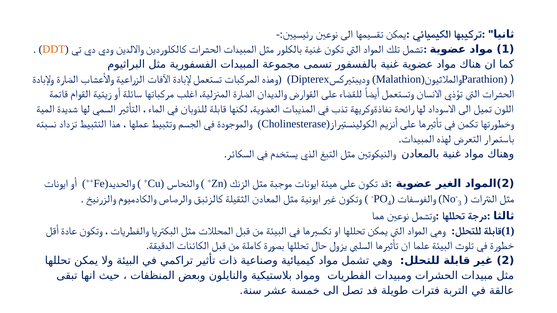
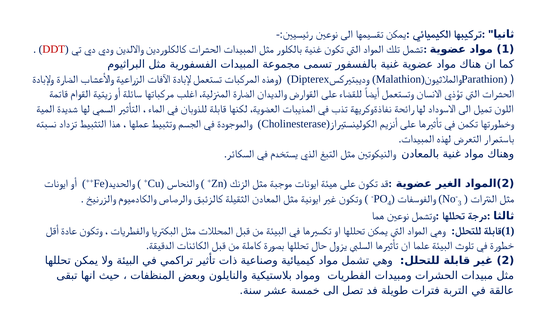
DDT colour: orange -> red
